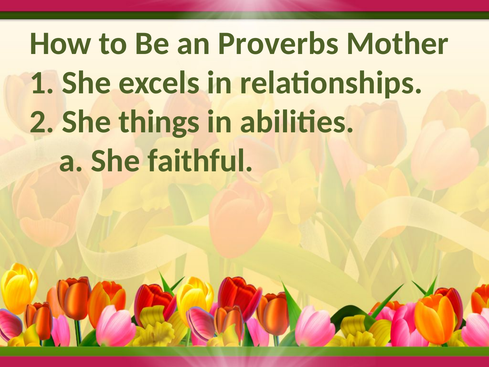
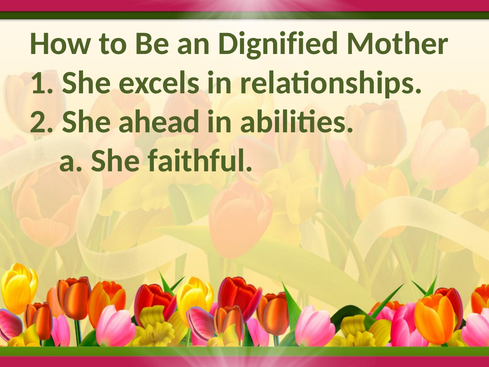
Proverbs: Proverbs -> Dignified
things: things -> ahead
